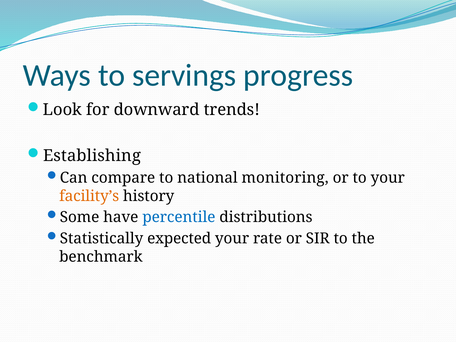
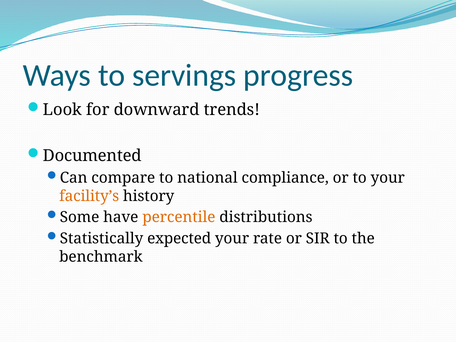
Establishing: Establishing -> Documented
monitoring: monitoring -> compliance
percentile colour: blue -> orange
